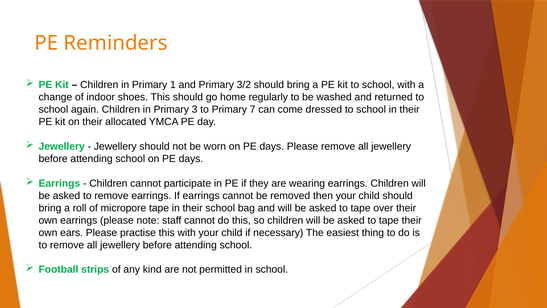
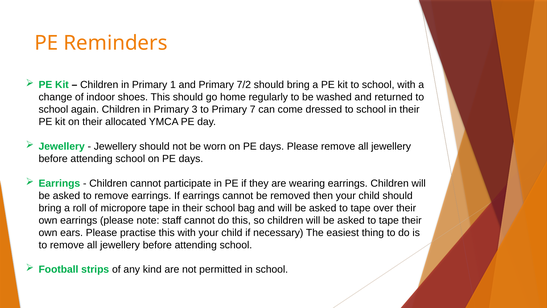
3/2: 3/2 -> 7/2
